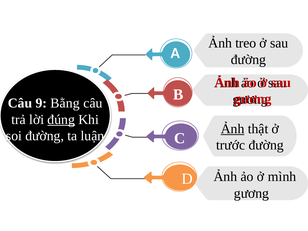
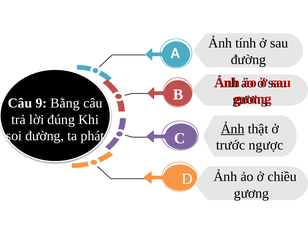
treo: treo -> tính
đúng underline: present -> none
luận: luận -> phát
trước đường: đường -> ngược
mình: mình -> chiều
